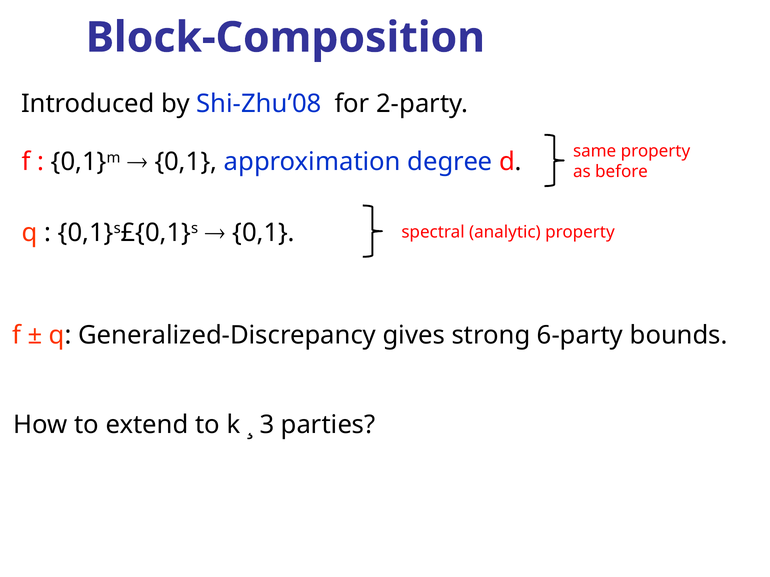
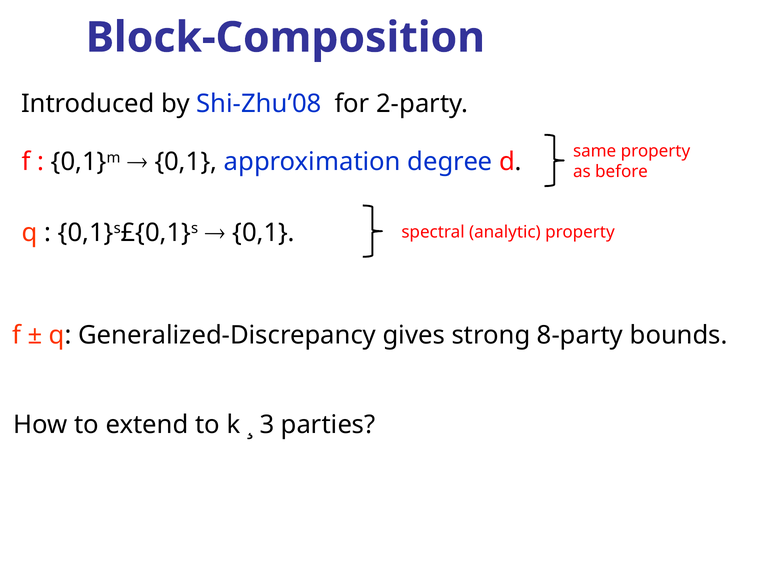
6-party: 6-party -> 8-party
